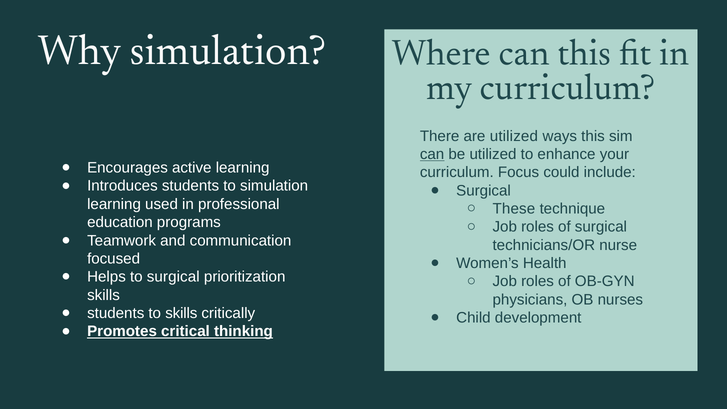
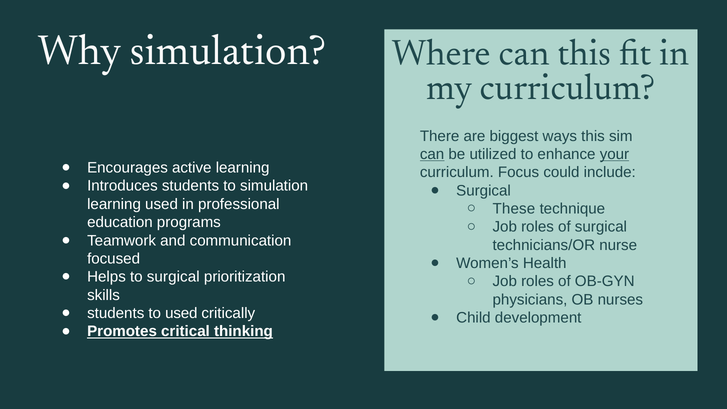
are utilized: utilized -> biggest
your underline: none -> present
to skills: skills -> used
